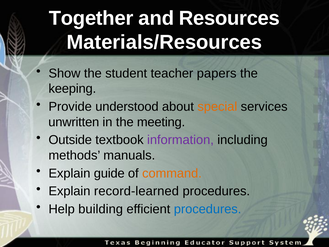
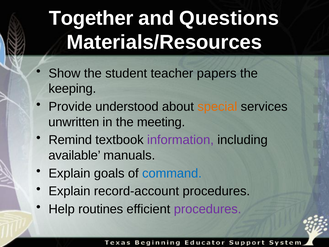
Resources: Resources -> Questions
Outside: Outside -> Remind
methods: methods -> available
guide: guide -> goals
command colour: orange -> blue
record-learned: record-learned -> record-account
building: building -> routines
procedures at (208, 209) colour: blue -> purple
